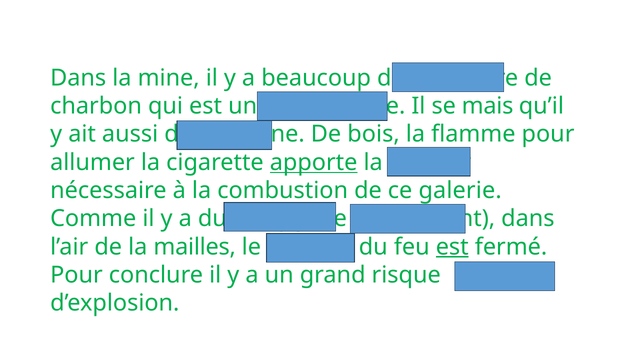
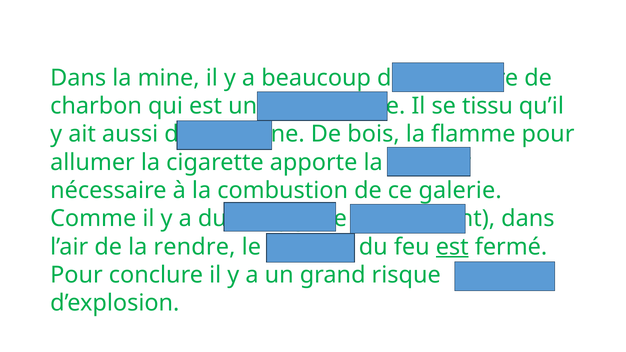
mais: mais -> tissu
apporte underline: present -> none
mailles: mailles -> rendre
